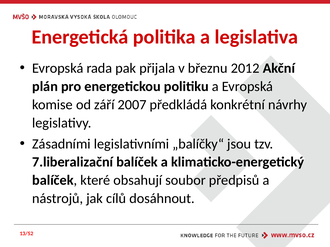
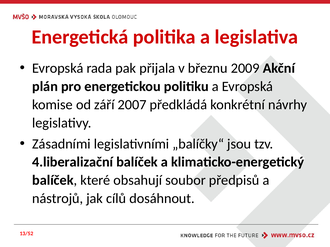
2012: 2012 -> 2009
7.liberalizační: 7.liberalizační -> 4.liberalizační
